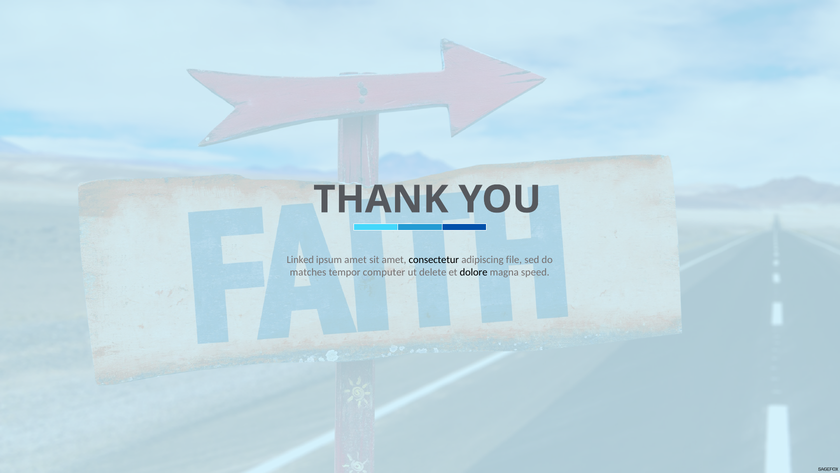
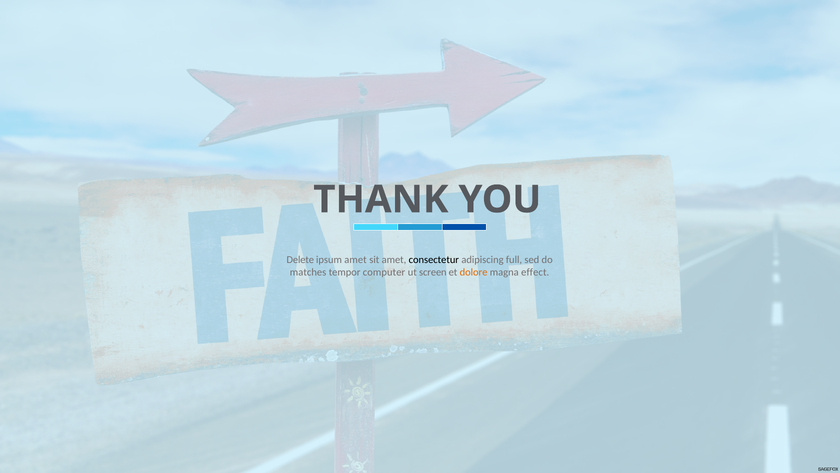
Linked: Linked -> Delete
file: file -> full
delete: delete -> screen
dolore colour: black -> orange
speed: speed -> effect
